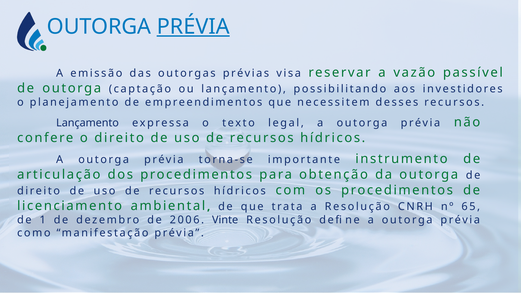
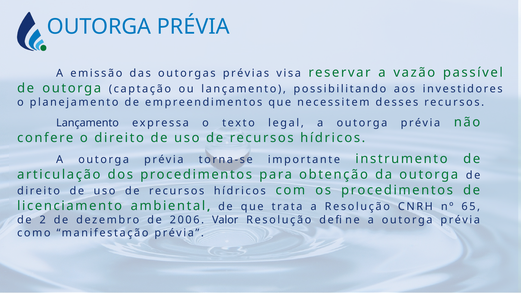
PRÉVIA at (193, 27) underline: present -> none
1: 1 -> 2
Vinte: Vinte -> Valor
